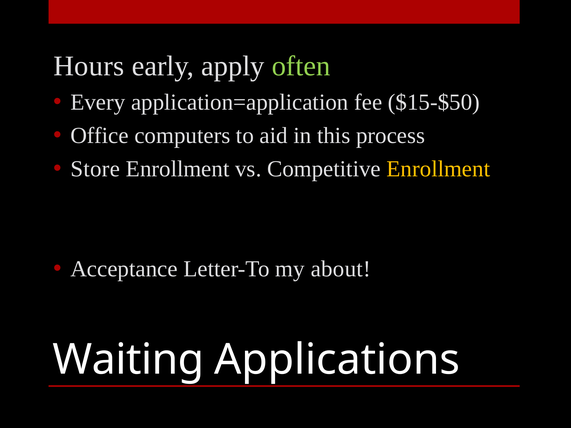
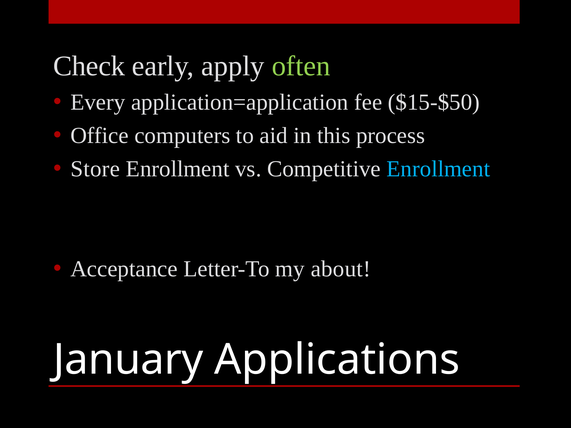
Hours: Hours -> Check
Enrollment at (438, 169) colour: yellow -> light blue
Waiting: Waiting -> January
